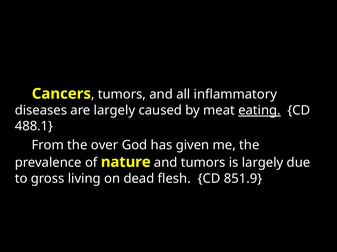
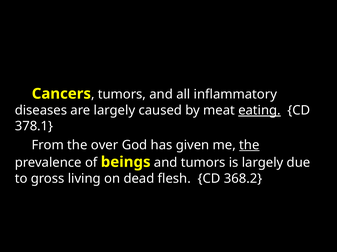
488.1: 488.1 -> 378.1
the at (249, 145) underline: none -> present
nature: nature -> beings
851.9: 851.9 -> 368.2
